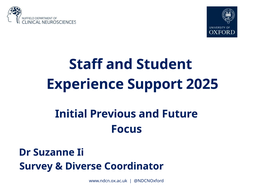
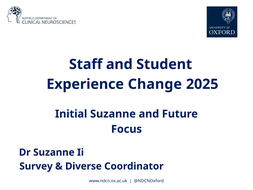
Support: Support -> Change
Initial Previous: Previous -> Suzanne
